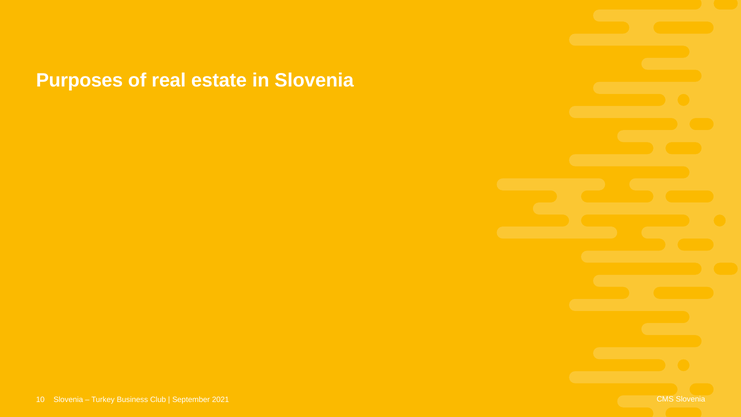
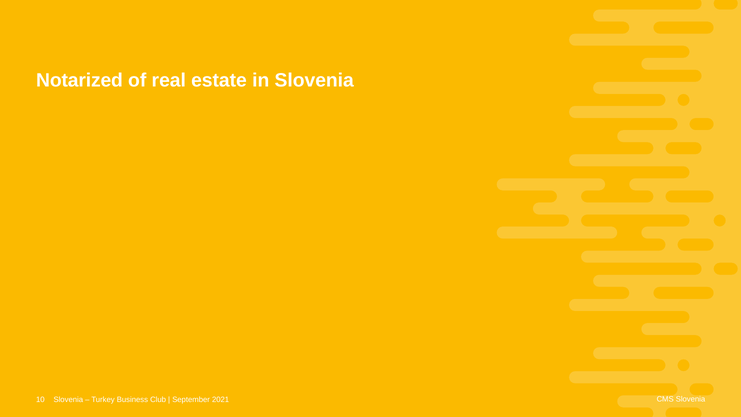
Purposes: Purposes -> Notarized
